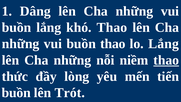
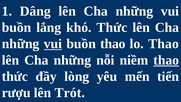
khó Thao: Thao -> Thức
vui at (53, 44) underline: none -> present
lo Lắng: Lắng -> Thao
buồn at (16, 93): buồn -> rượu
